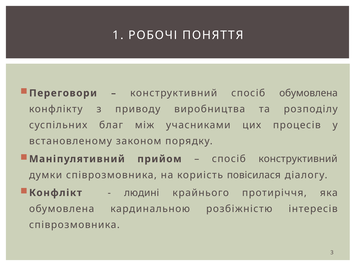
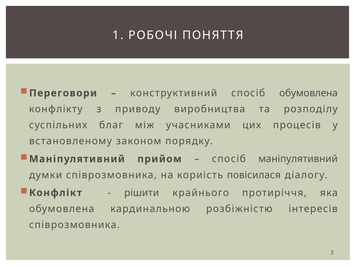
спосіб конструктивний: конструктивний -> маніпулятивний
людині: людині -> рішити
